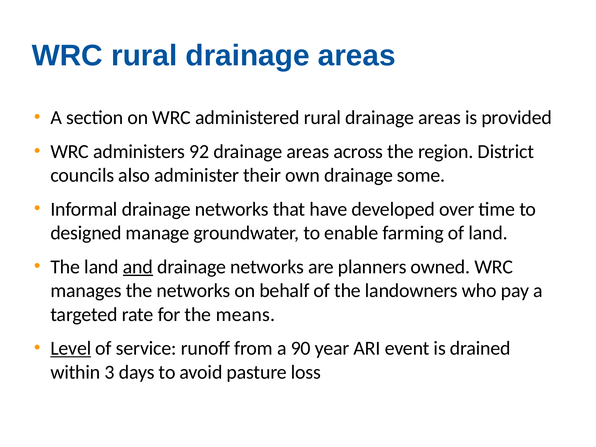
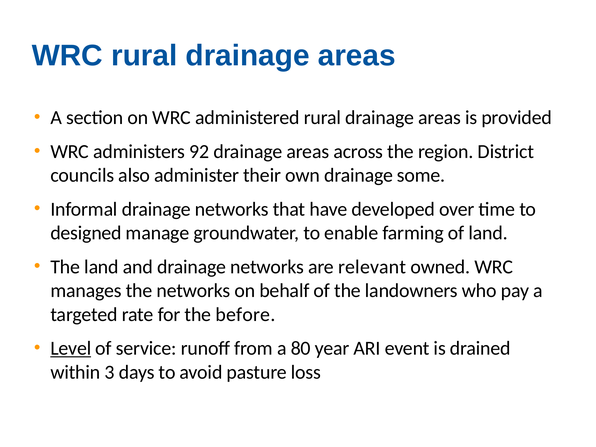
and underline: present -> none
planners: planners -> relevant
means: means -> before
90: 90 -> 80
